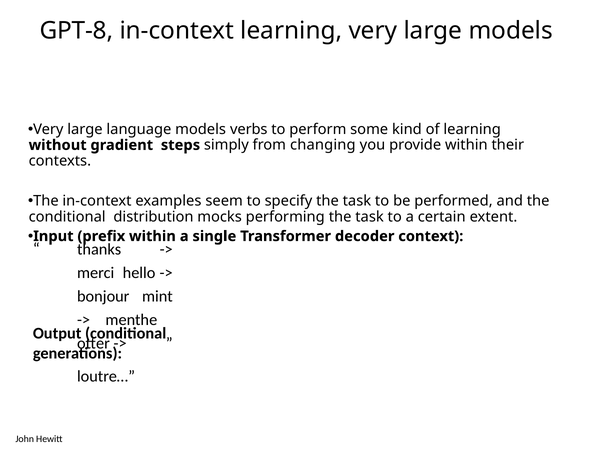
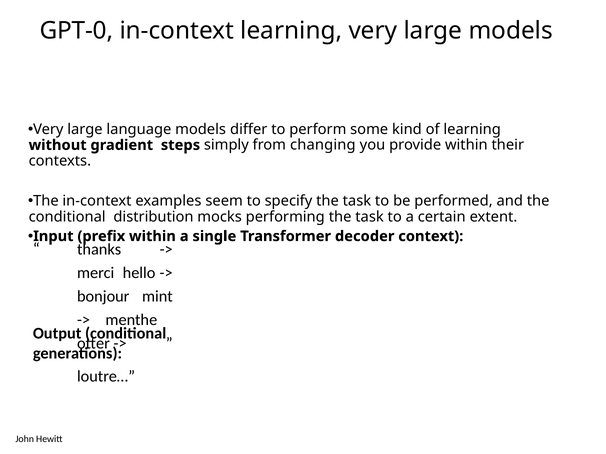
GPT-8: GPT-8 -> GPT-0
verbs: verbs -> differ
